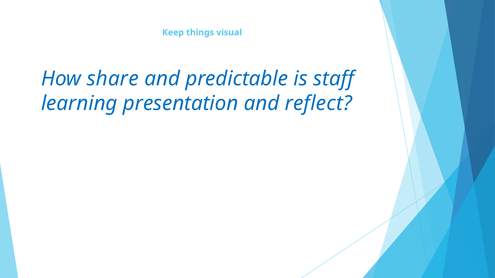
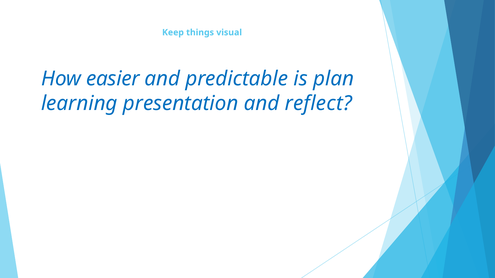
share: share -> easier
staff: staff -> plan
